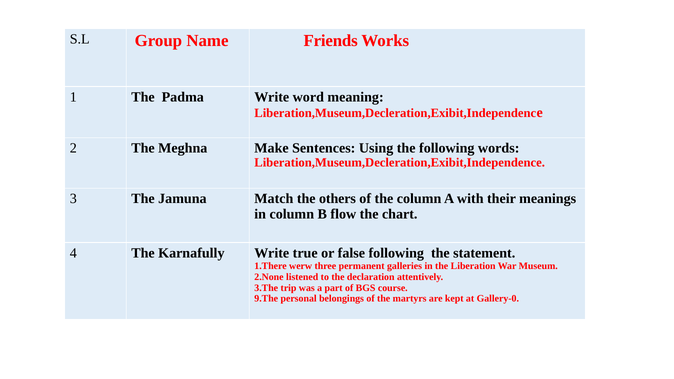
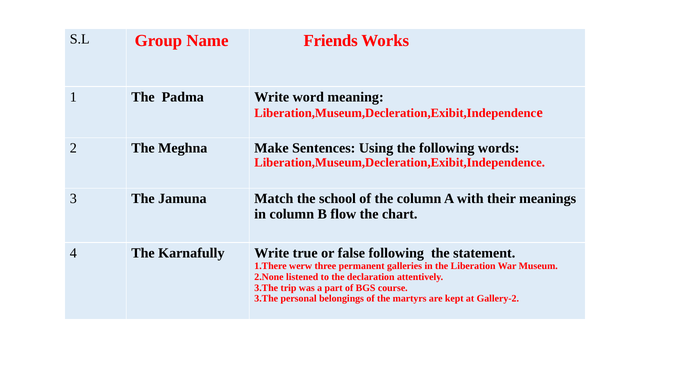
others: others -> school
9.The at (266, 299): 9.The -> 3.The
Gallery-0: Gallery-0 -> Gallery-2
